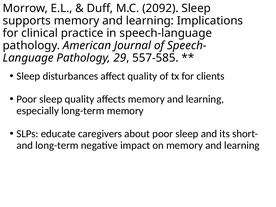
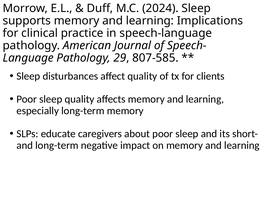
2092: 2092 -> 2024
557-585: 557-585 -> 807-585
